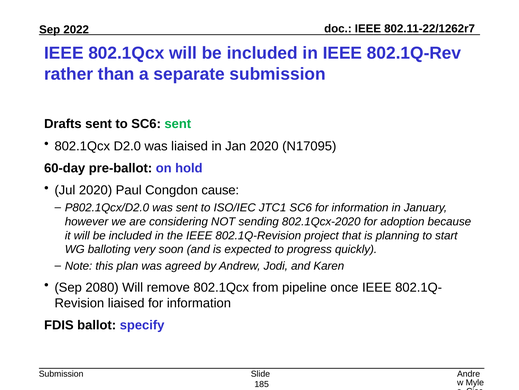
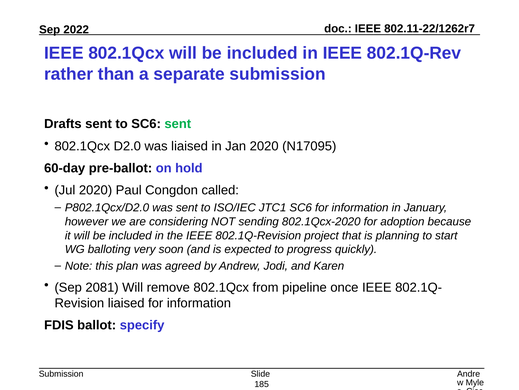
cause: cause -> called
2080: 2080 -> 2081
